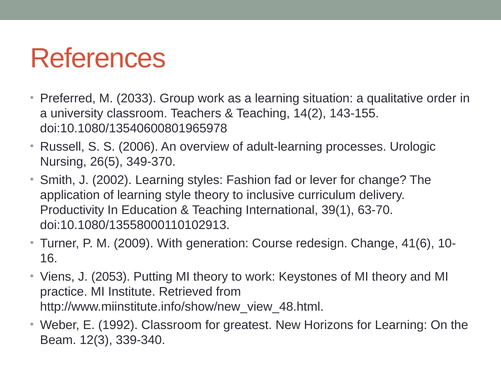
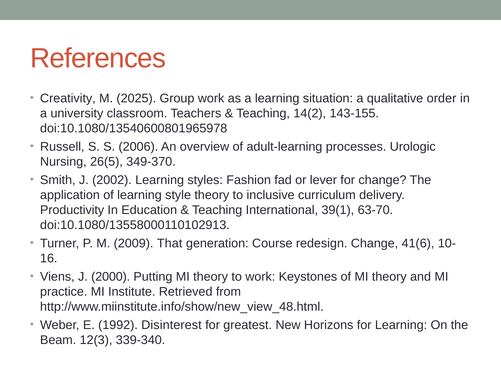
Preferred: Preferred -> Creativity
2033: 2033 -> 2025
With: With -> That
2053: 2053 -> 2000
1992 Classroom: Classroom -> Disinterest
